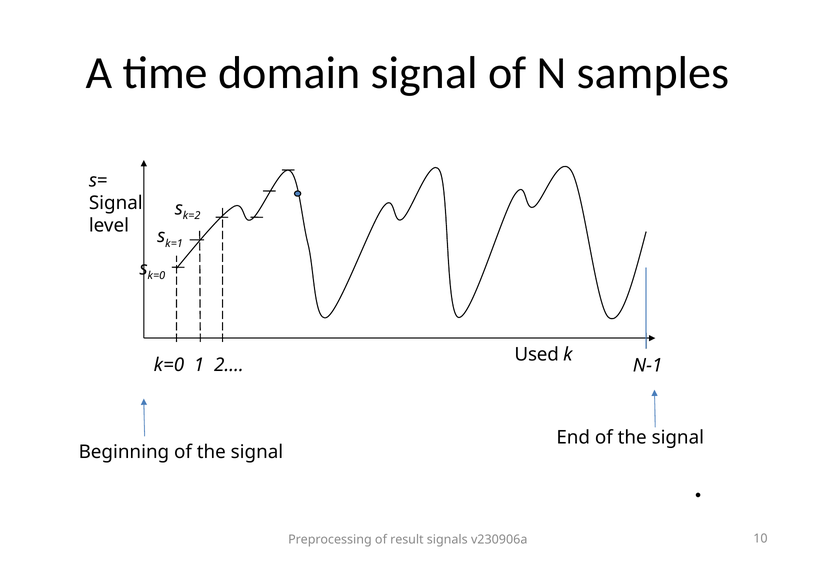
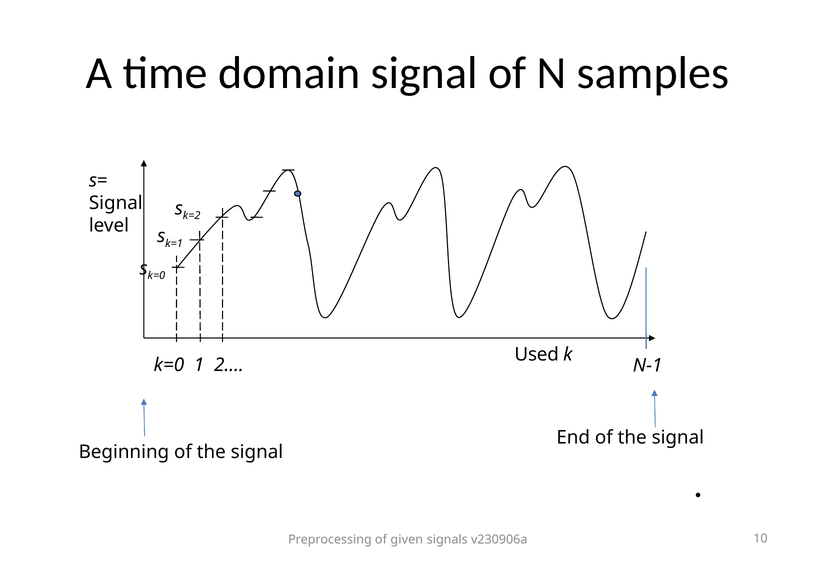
result: result -> given
